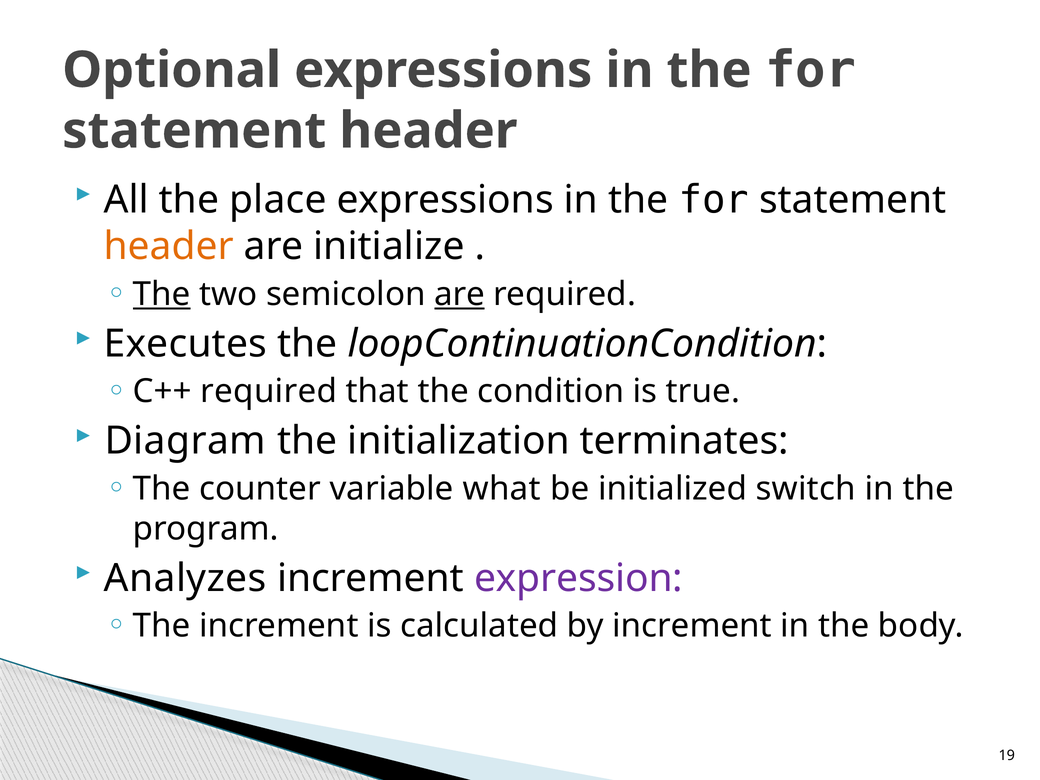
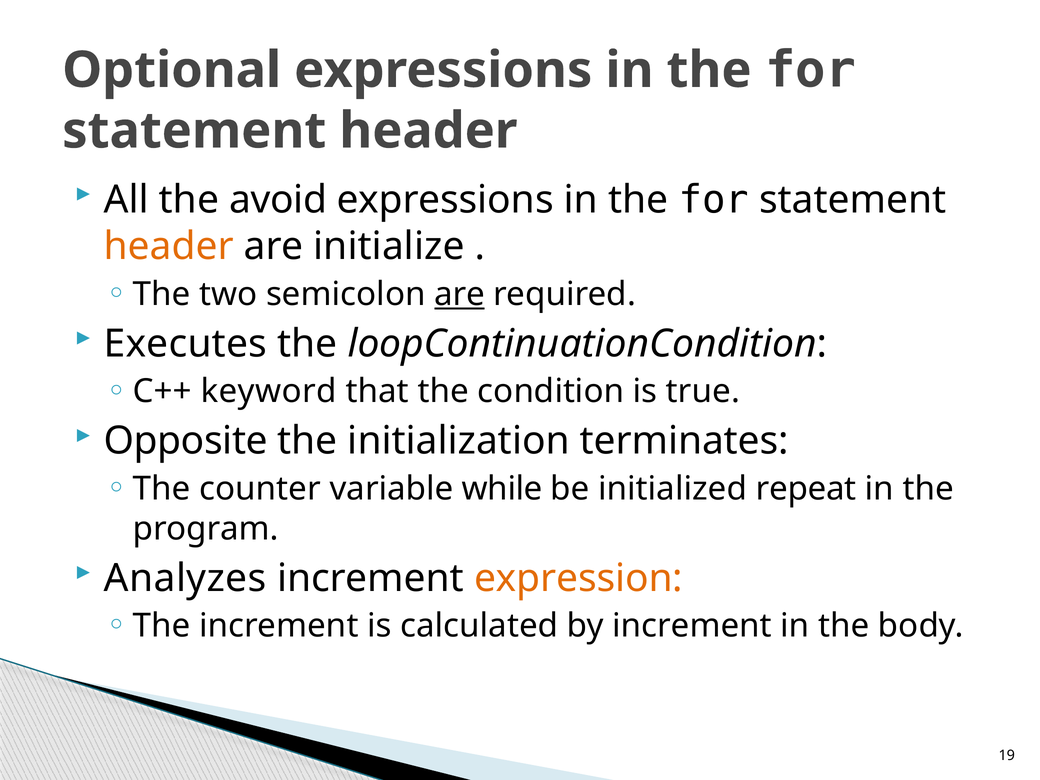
place: place -> avoid
The at (162, 294) underline: present -> none
C++ required: required -> keyword
Diagram: Diagram -> Opposite
what: what -> while
switch: switch -> repeat
expression colour: purple -> orange
